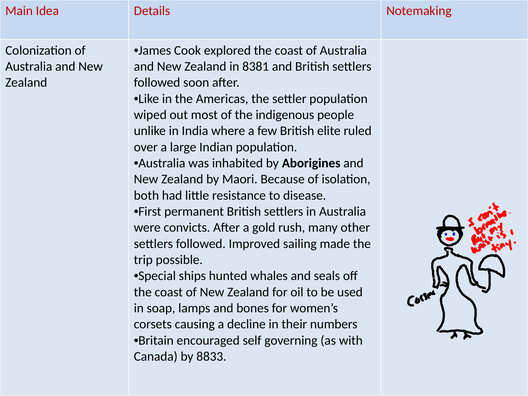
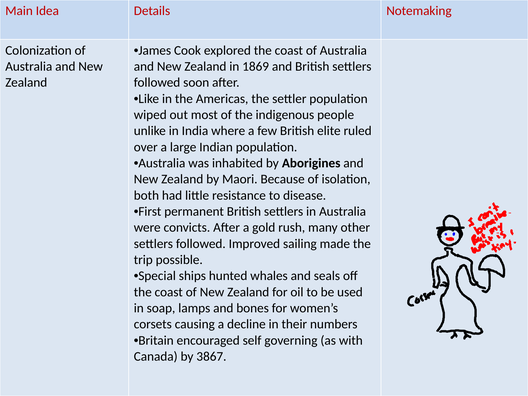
8381: 8381 -> 1869
8833: 8833 -> 3867
